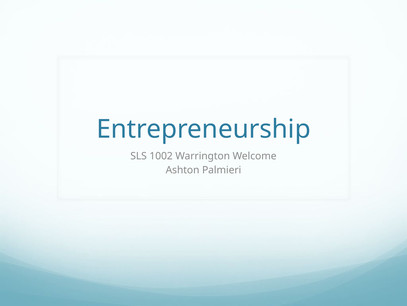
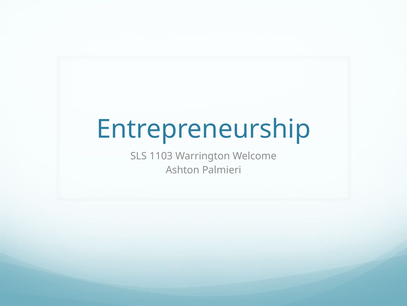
1002: 1002 -> 1103
